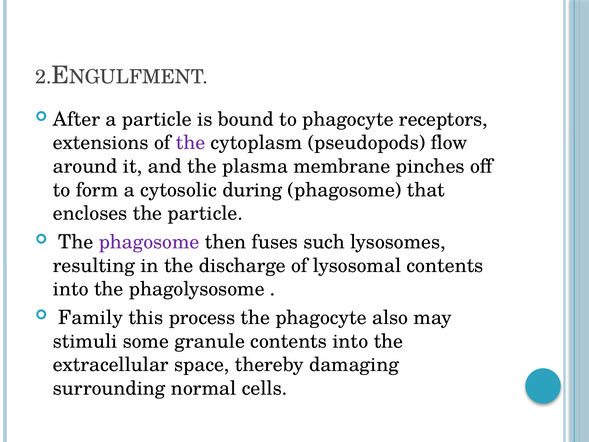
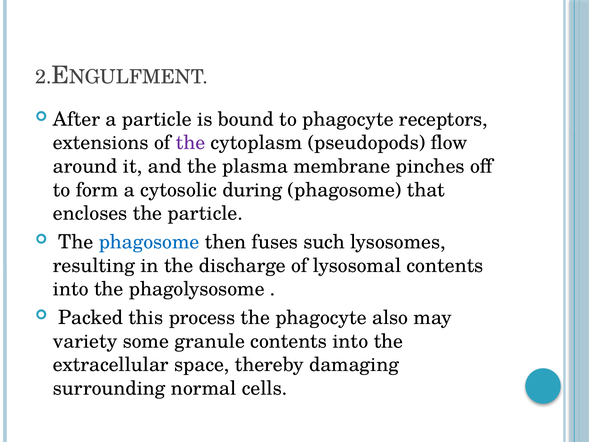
phagosome at (149, 242) colour: purple -> blue
Family: Family -> Packed
stimuli: stimuli -> variety
